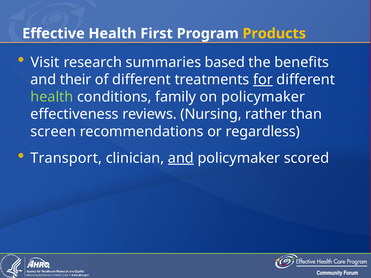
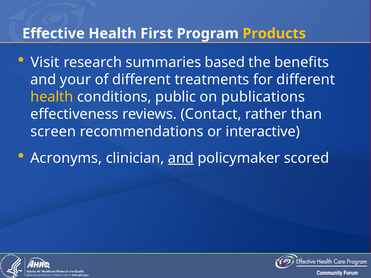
their: their -> your
for underline: present -> none
health at (52, 97) colour: light green -> yellow
family: family -> public
on policymaker: policymaker -> publications
Nursing: Nursing -> Contact
regardless: regardless -> interactive
Transport: Transport -> Acronyms
